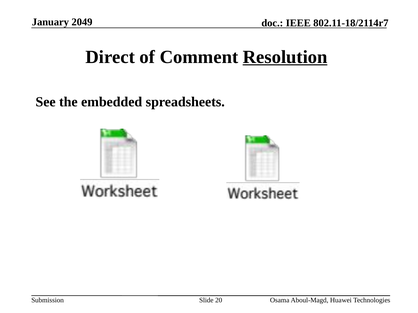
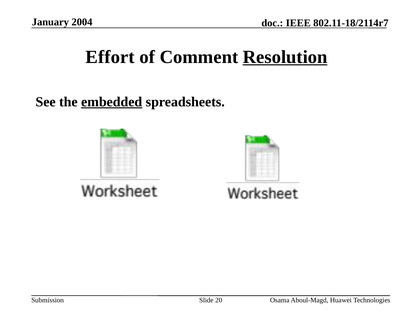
2049: 2049 -> 2004
Direct: Direct -> Effort
embedded underline: none -> present
